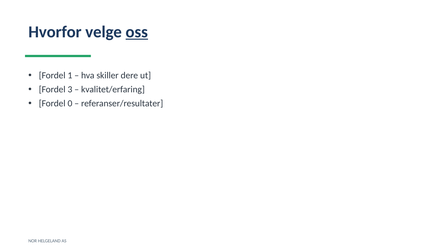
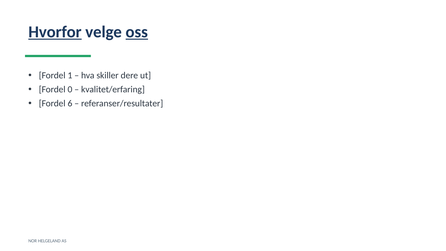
Hvorfor underline: none -> present
3: 3 -> 0
0: 0 -> 6
